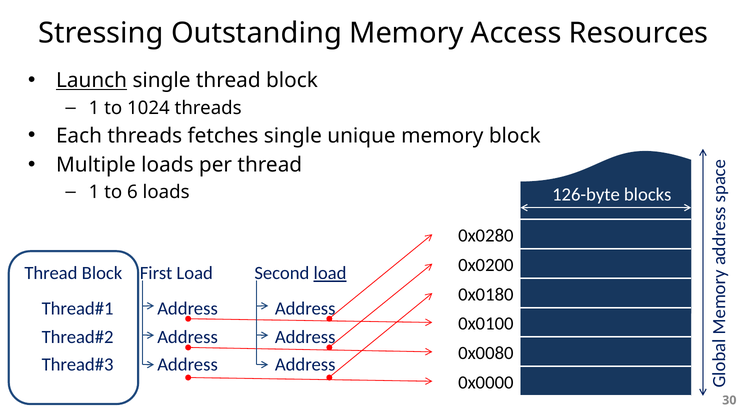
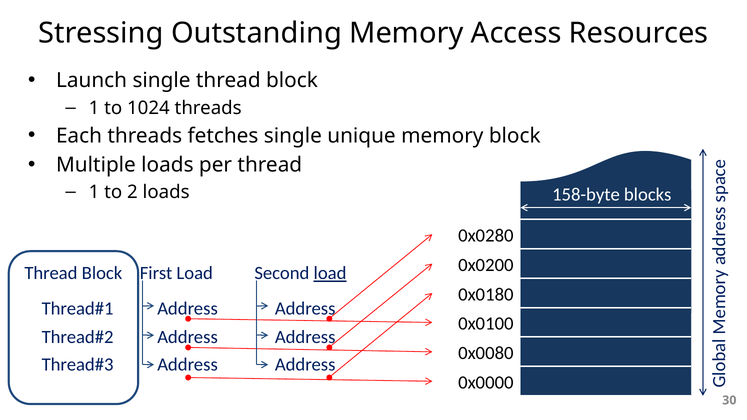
Launch underline: present -> none
6: 6 -> 2
126-byte: 126-byte -> 158-byte
